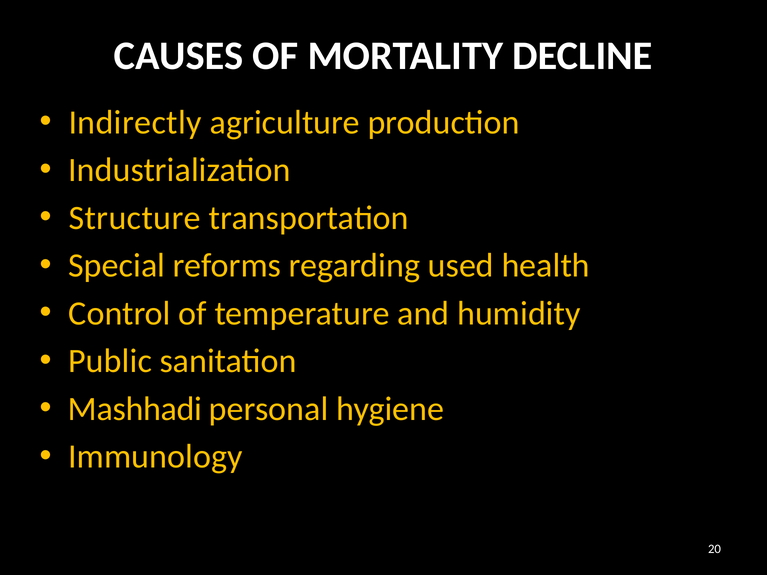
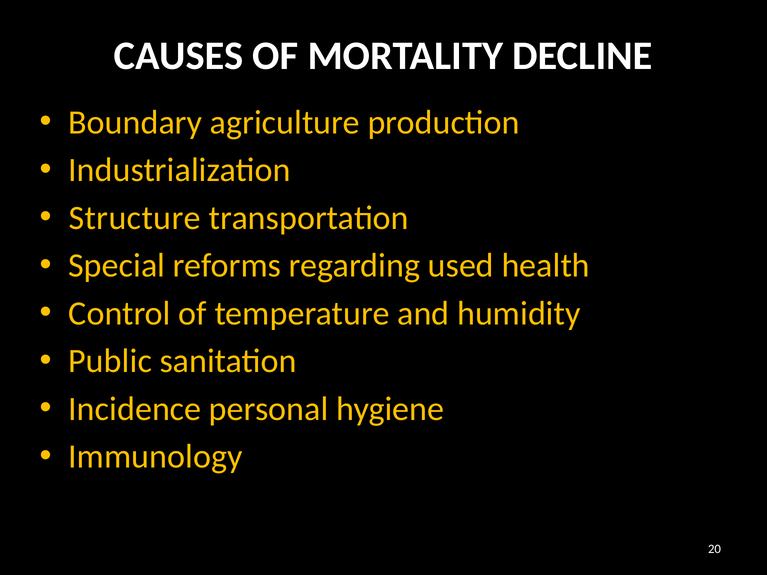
Indirectly: Indirectly -> Boundary
Mashhadi: Mashhadi -> Incidence
